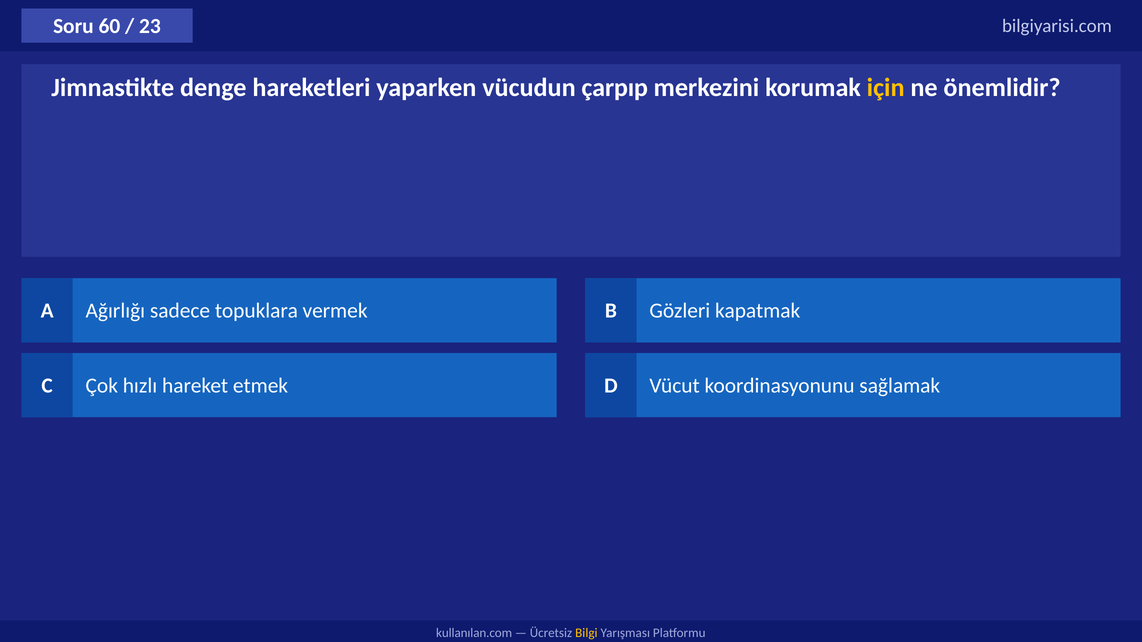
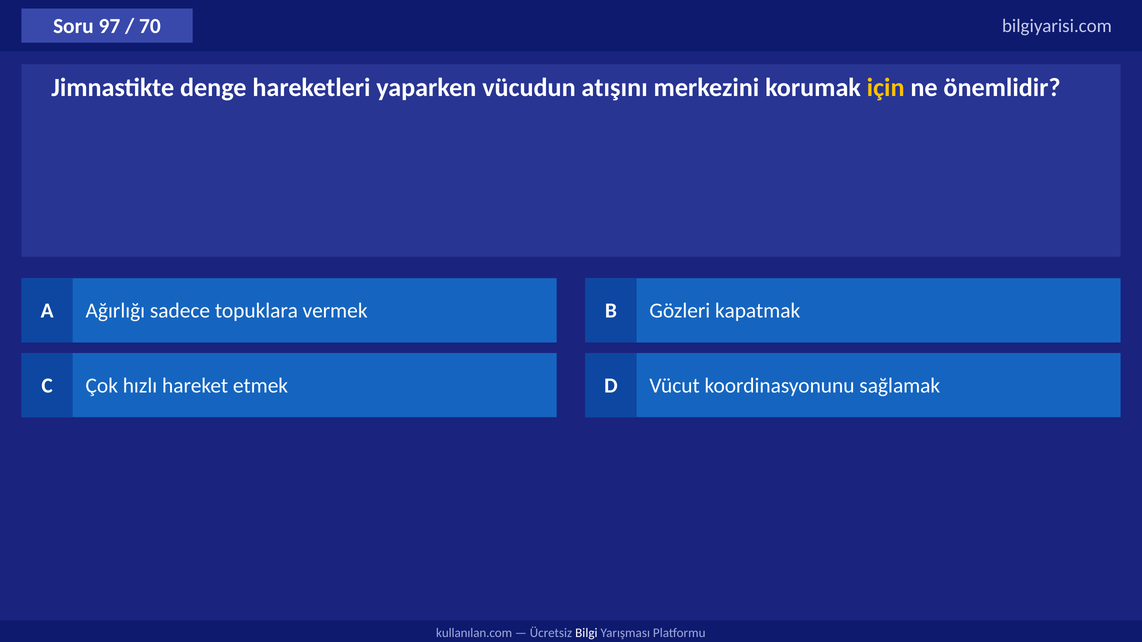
60: 60 -> 97
23: 23 -> 70
çarpıp: çarpıp -> atışını
Bilgi colour: yellow -> white
